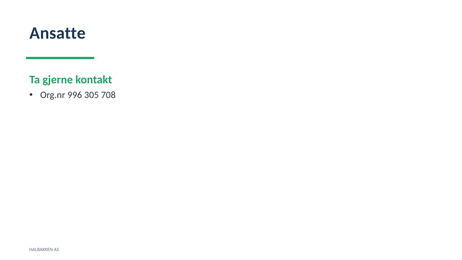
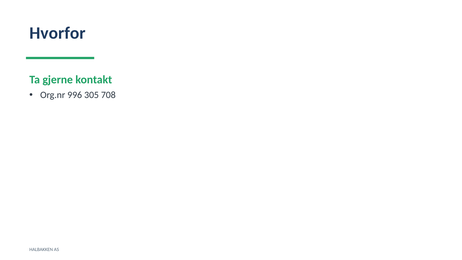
Ansatte: Ansatte -> Hvorfor
